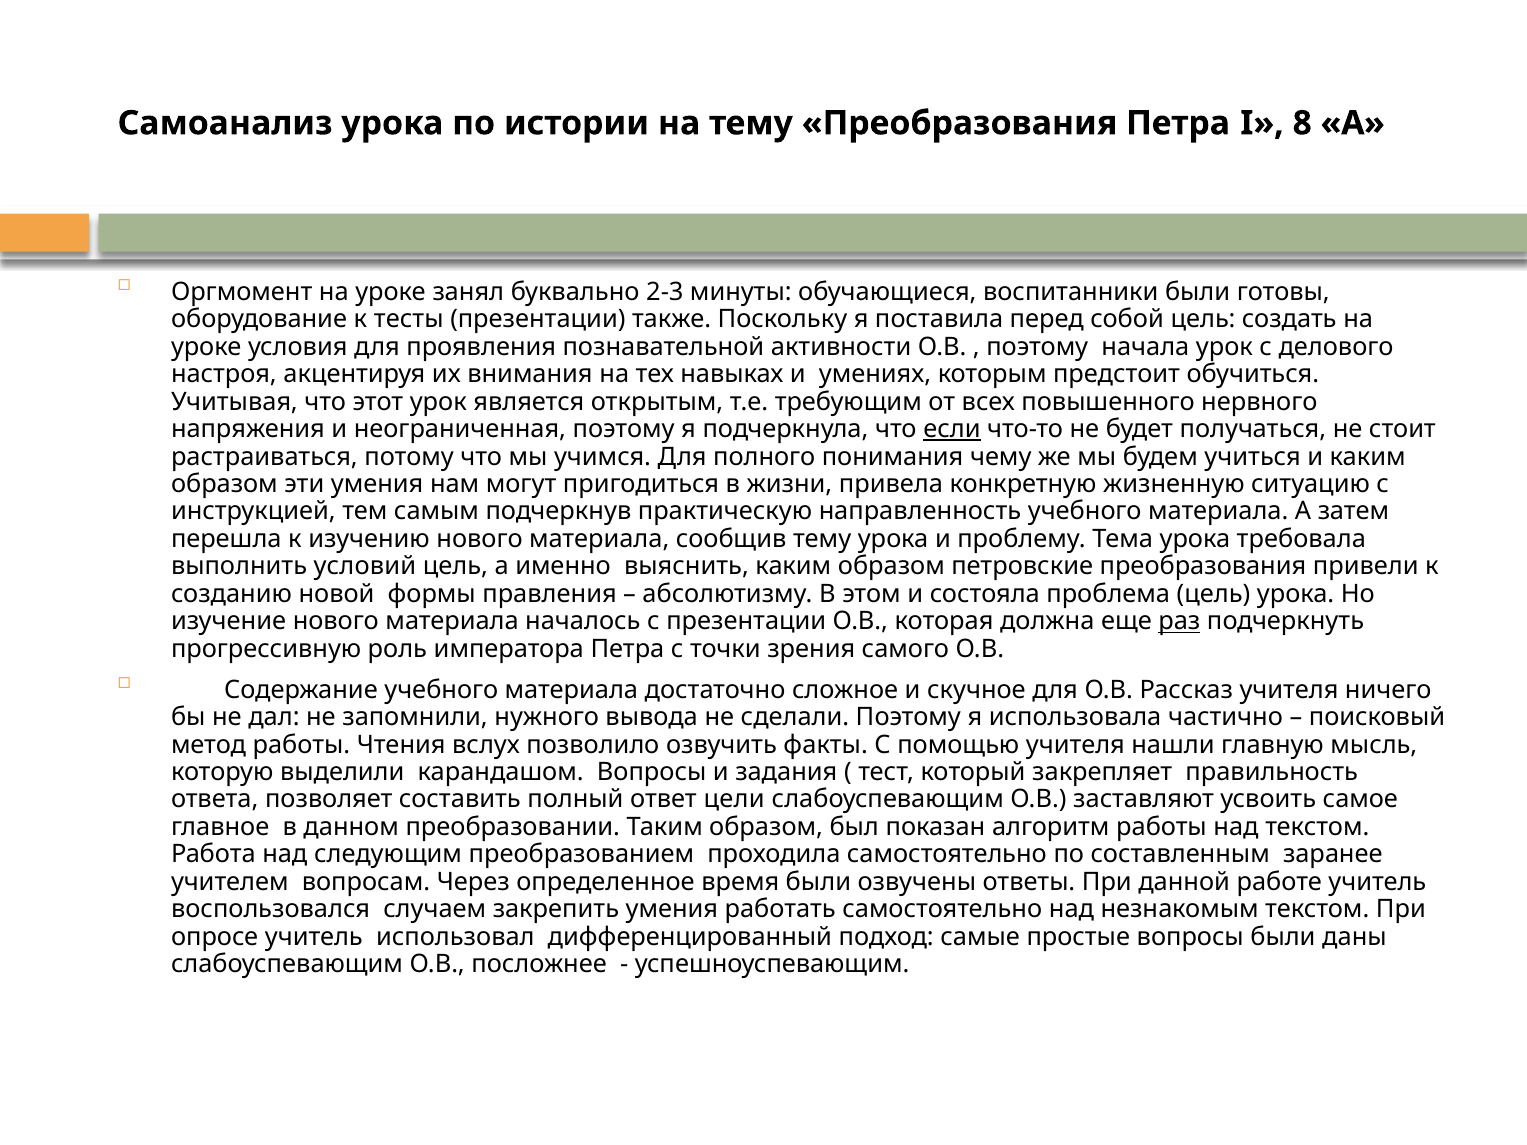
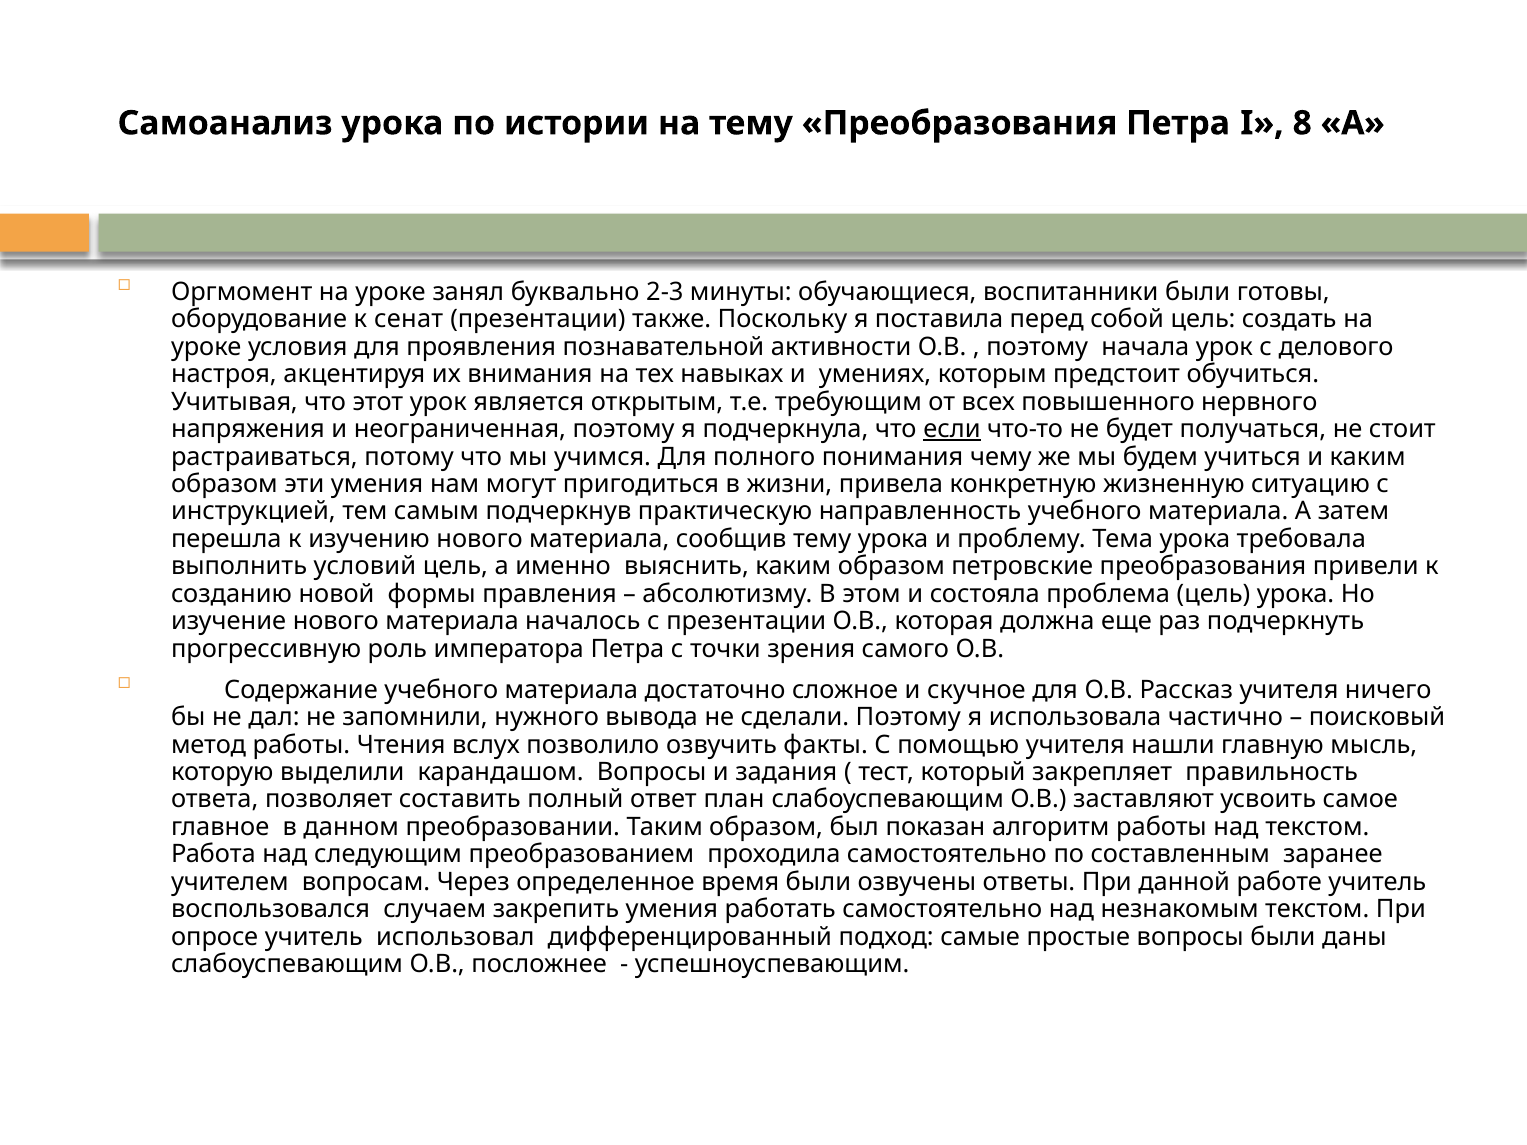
тесты: тесты -> сенат
раз underline: present -> none
цели: цели -> план
